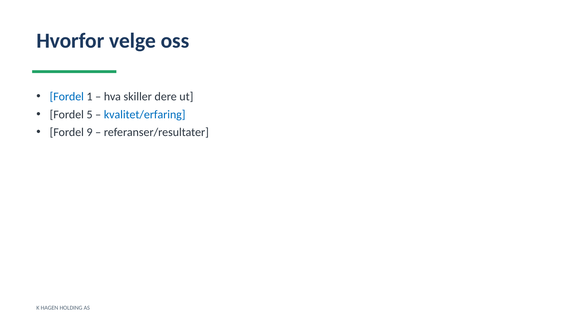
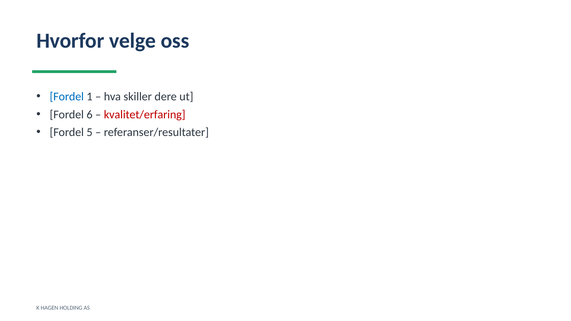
5: 5 -> 6
kvalitet/erfaring colour: blue -> red
9: 9 -> 5
